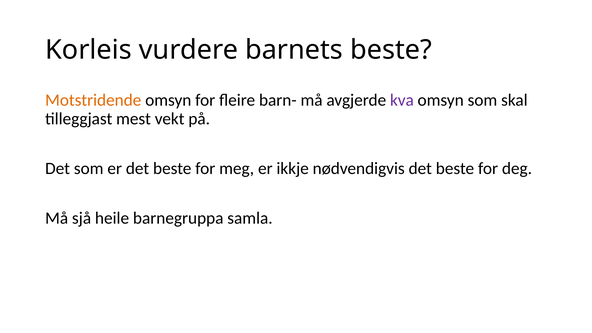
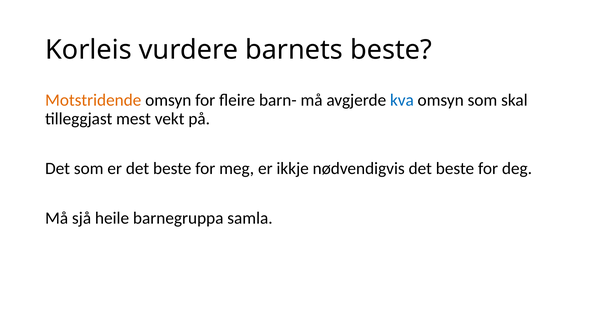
kva colour: purple -> blue
